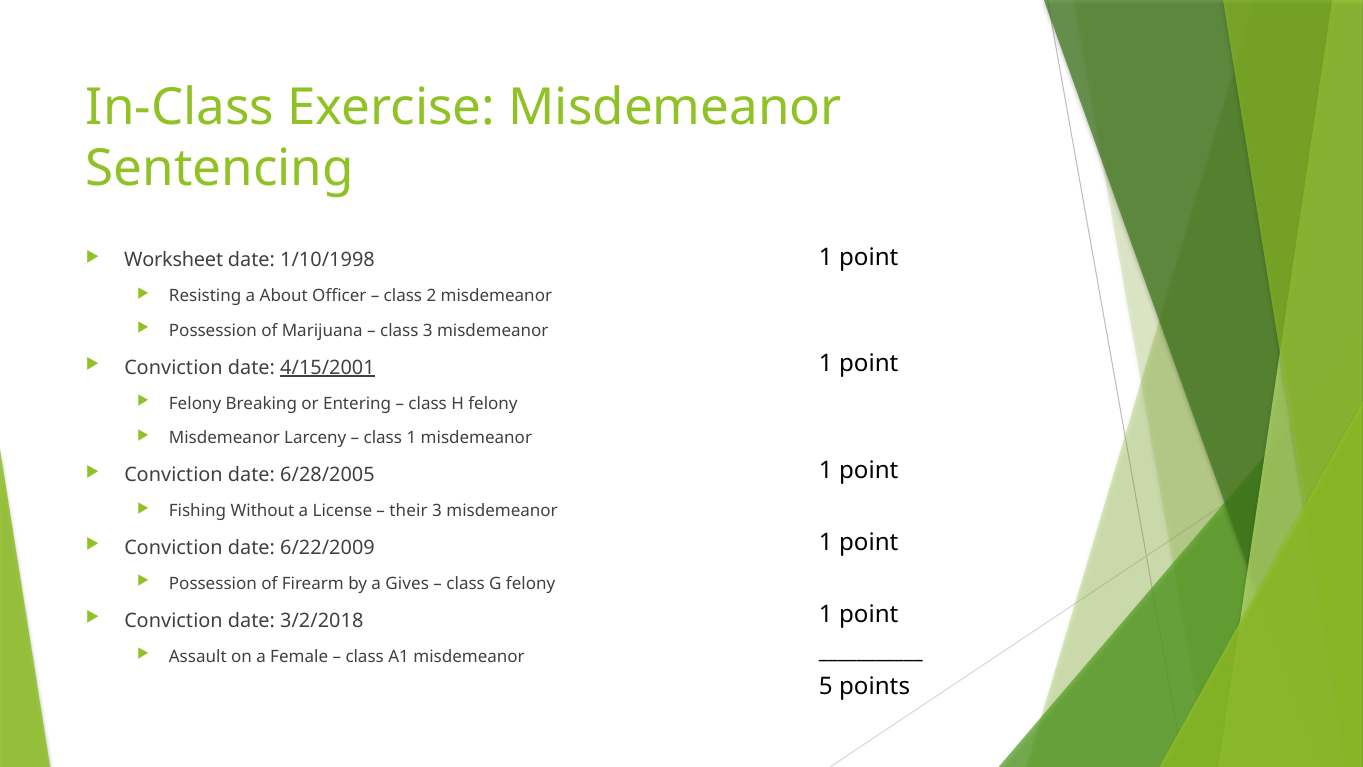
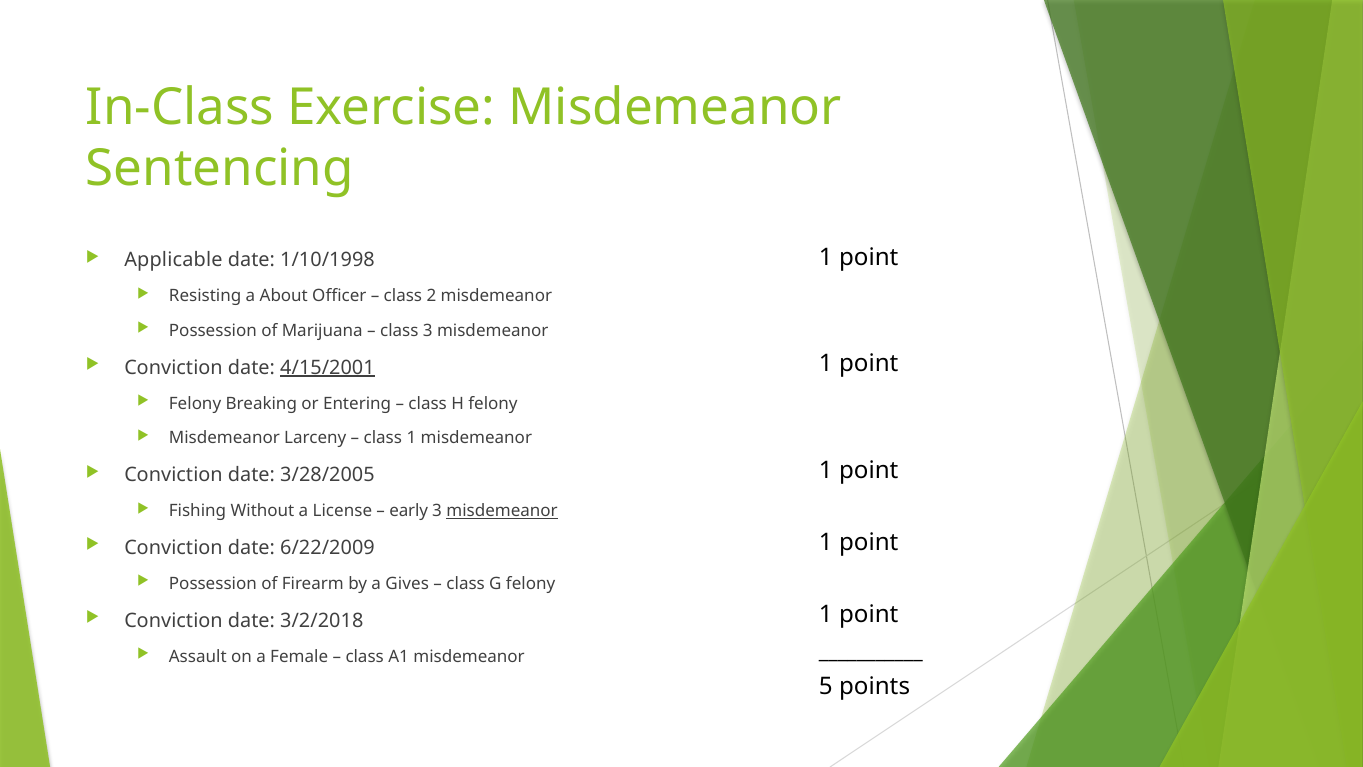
Worksheet: Worksheet -> Applicable
6/28/2005: 6/28/2005 -> 3/28/2005
their: their -> early
misdemeanor at (502, 511) underline: none -> present
